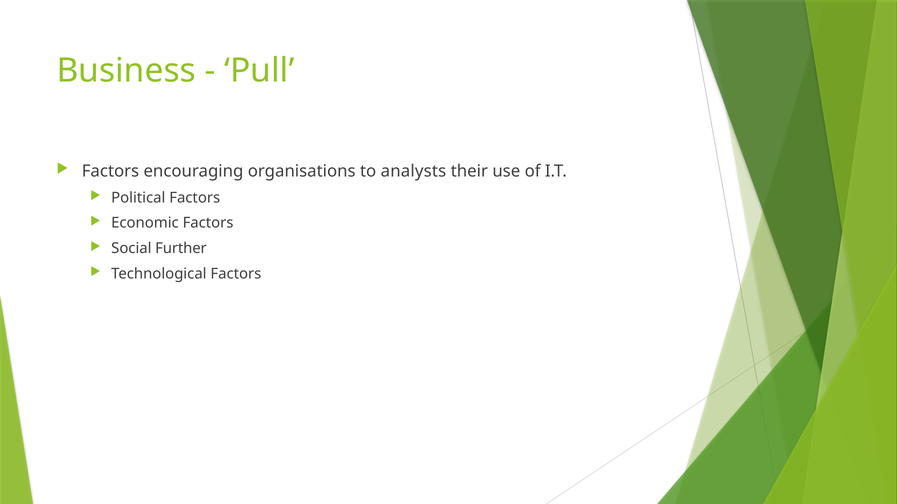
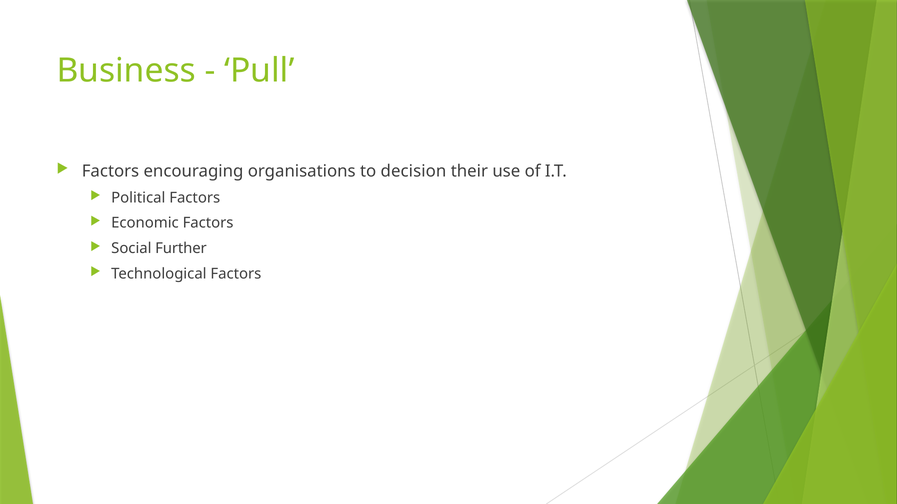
analysts: analysts -> decision
